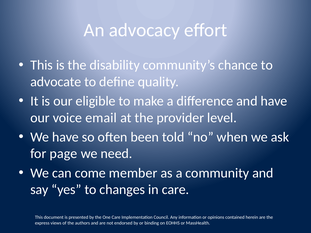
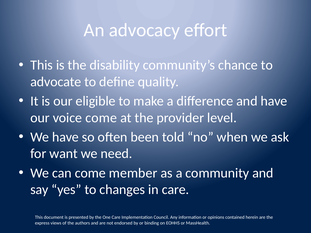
voice email: email -> come
page: page -> want
